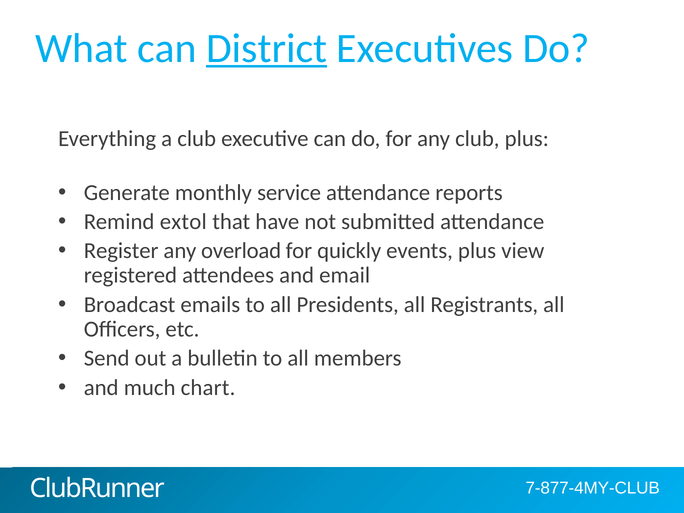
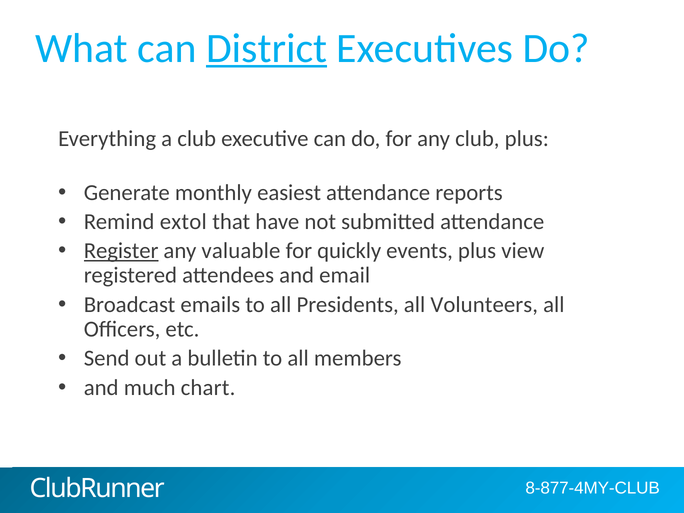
service: service -> easiest
Register underline: none -> present
overload: overload -> valuable
Registrants: Registrants -> Volunteers
7-877-4MY-CLUB: 7-877-4MY-CLUB -> 8-877-4MY-CLUB
